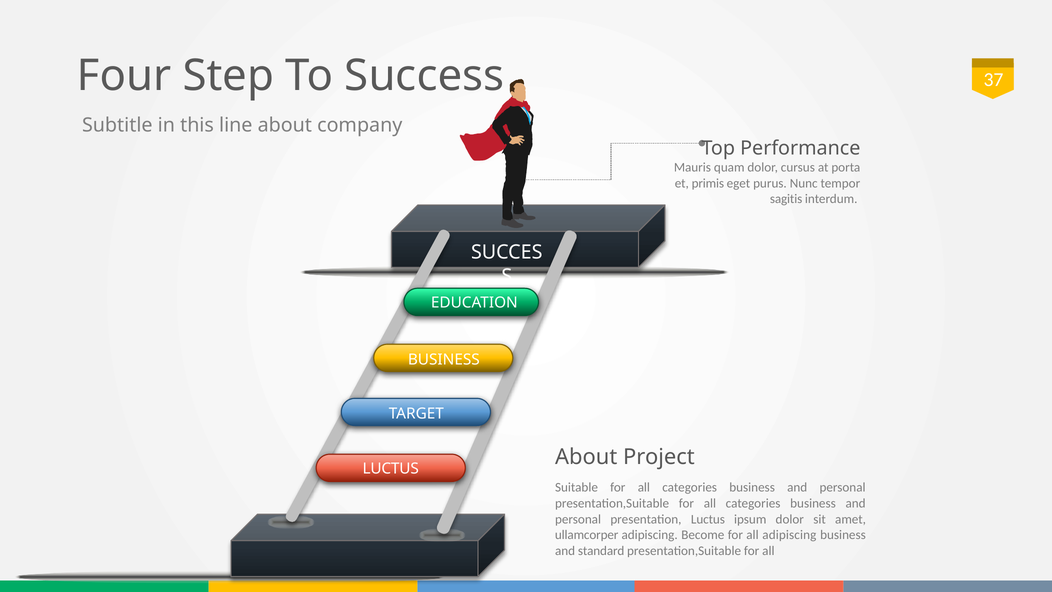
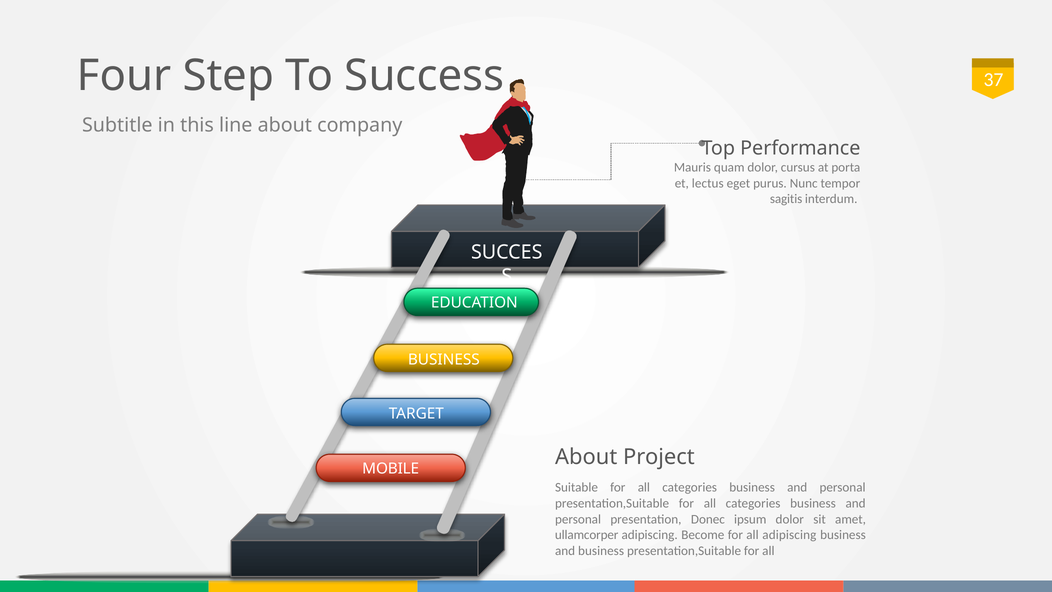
primis: primis -> lectus
LUCTUS at (391, 469): LUCTUS -> MOBILE
presentation Luctus: Luctus -> Donec
and standard: standard -> business
